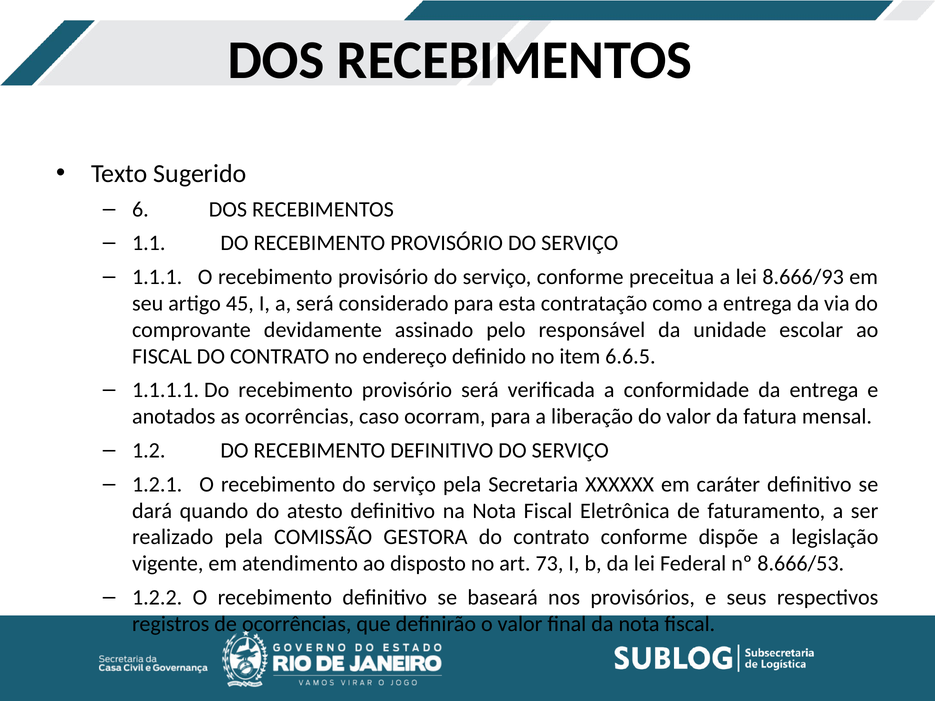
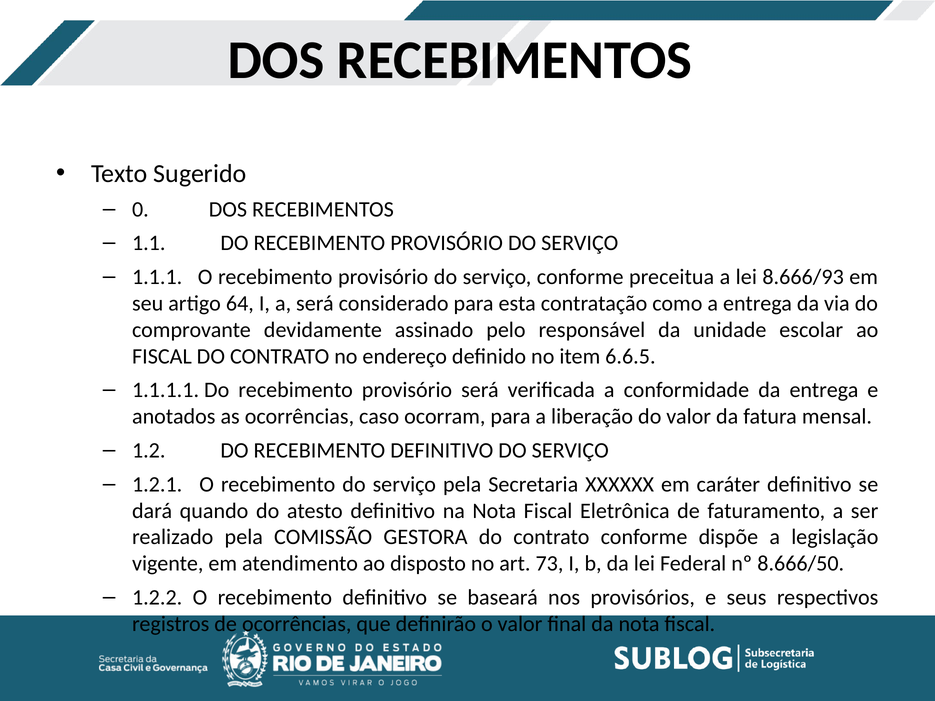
6: 6 -> 0
45: 45 -> 64
8.666/53: 8.666/53 -> 8.666/50
